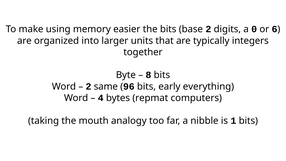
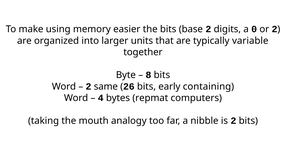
or 6: 6 -> 2
integers: integers -> variable
96: 96 -> 26
everything: everything -> containing
is 1: 1 -> 2
